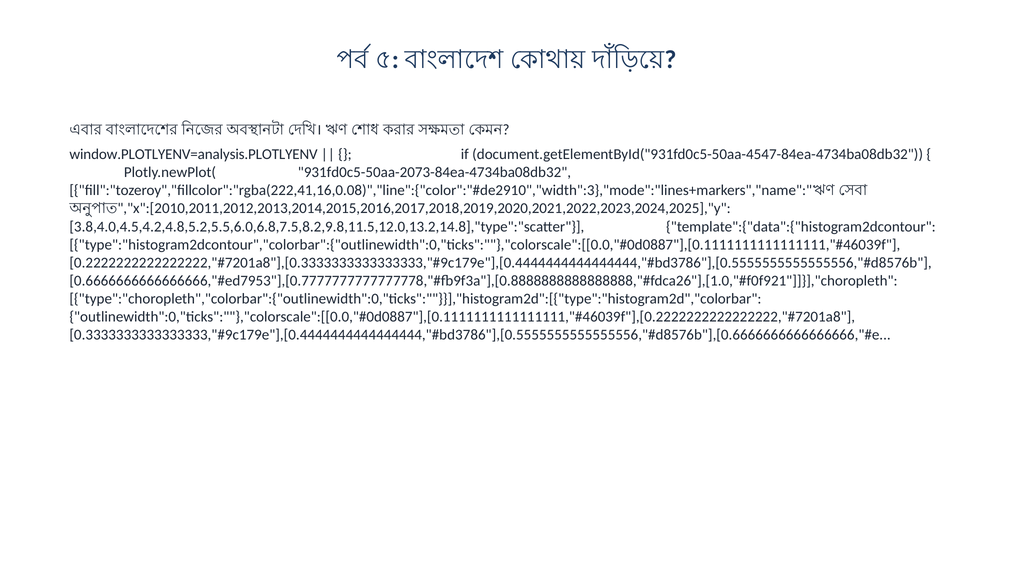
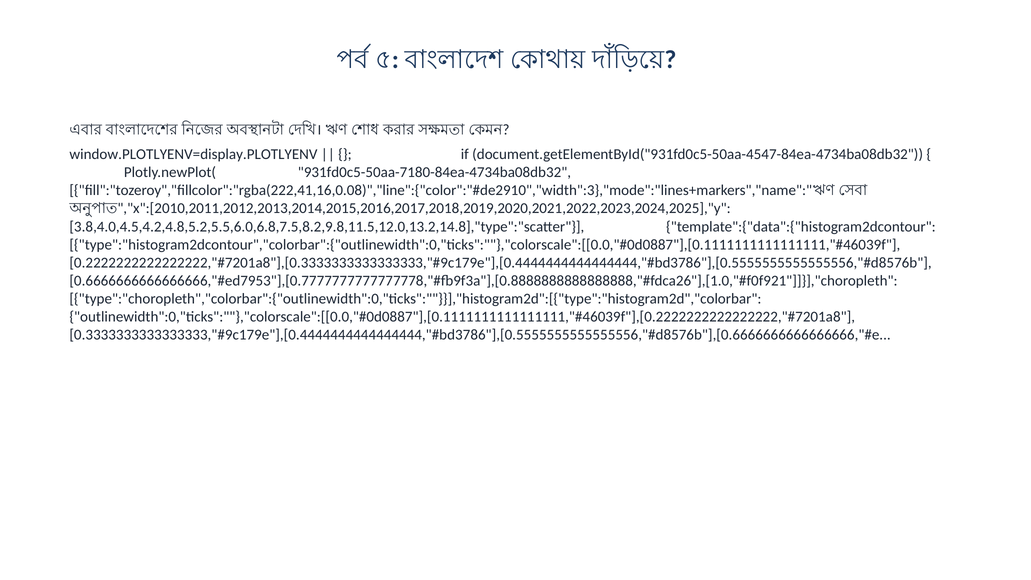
window.PLOTLYENV=analysis.PLOTLYENV: window.PLOTLYENV=analysis.PLOTLYENV -> window.PLOTLYENV=display.PLOTLYENV
931fd0c5-50aa-2073-84ea-4734ba08db32: 931fd0c5-50aa-2073-84ea-4734ba08db32 -> 931fd0c5-50aa-7180-84ea-4734ba08db32
